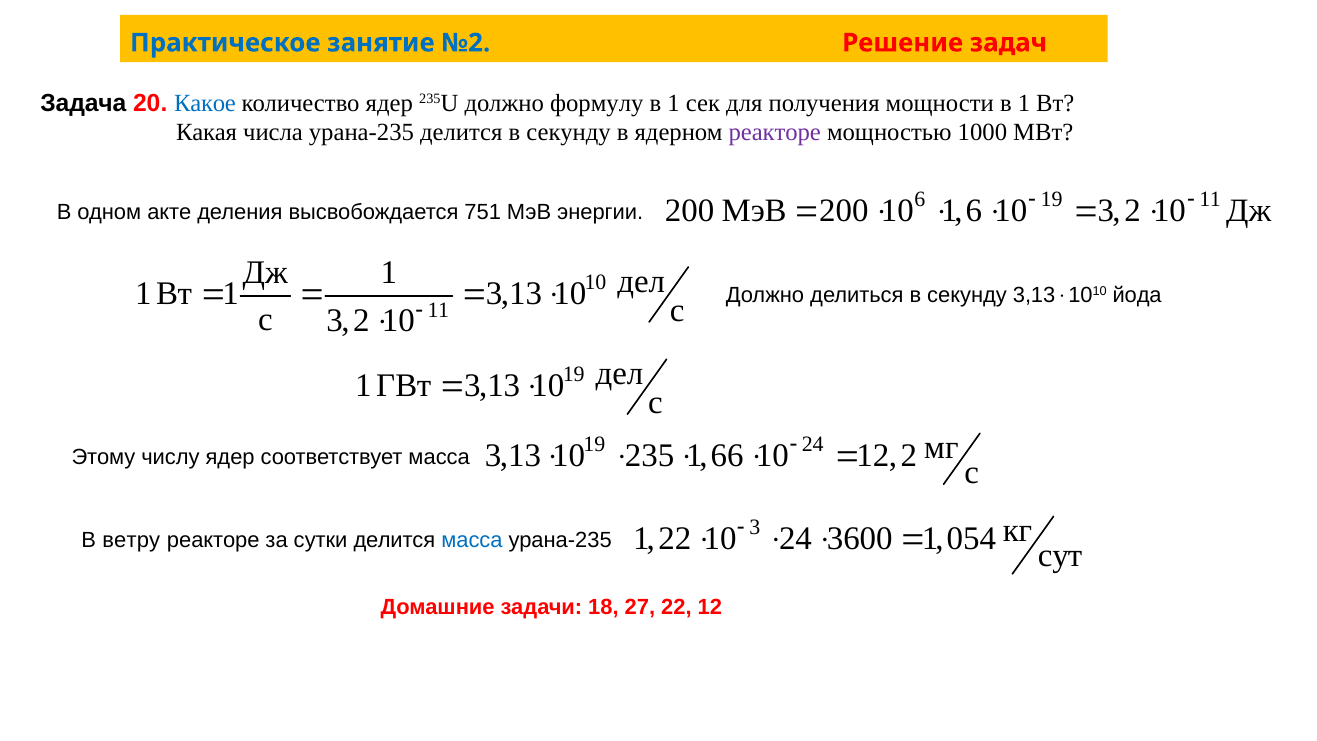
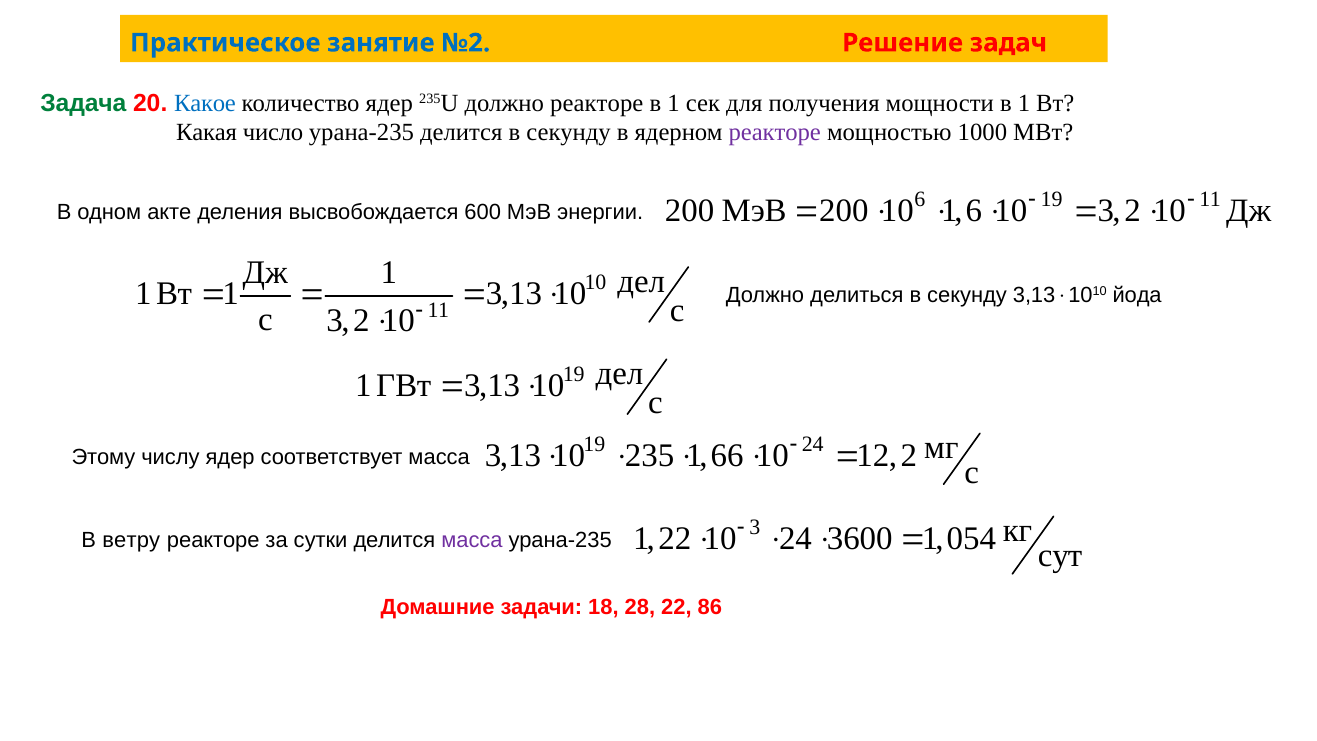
Задача colour: black -> green
должно формулу: формулу -> реакторе
числа: числа -> число
751: 751 -> 600
масса at (472, 540) colour: blue -> purple
27: 27 -> 28
12: 12 -> 86
